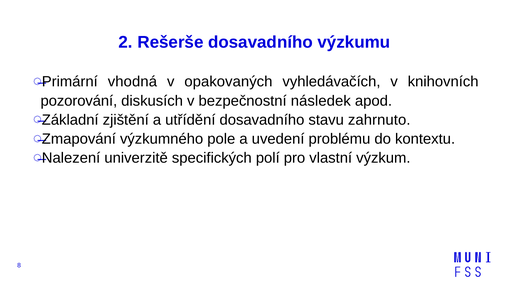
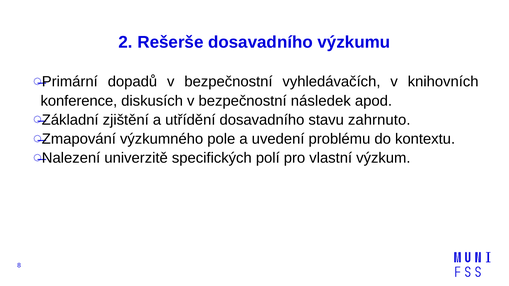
vhodná: vhodná -> dopadů
opakovaných at (228, 82): opakovaných -> bezpečnostní
pozorování: pozorování -> konference
